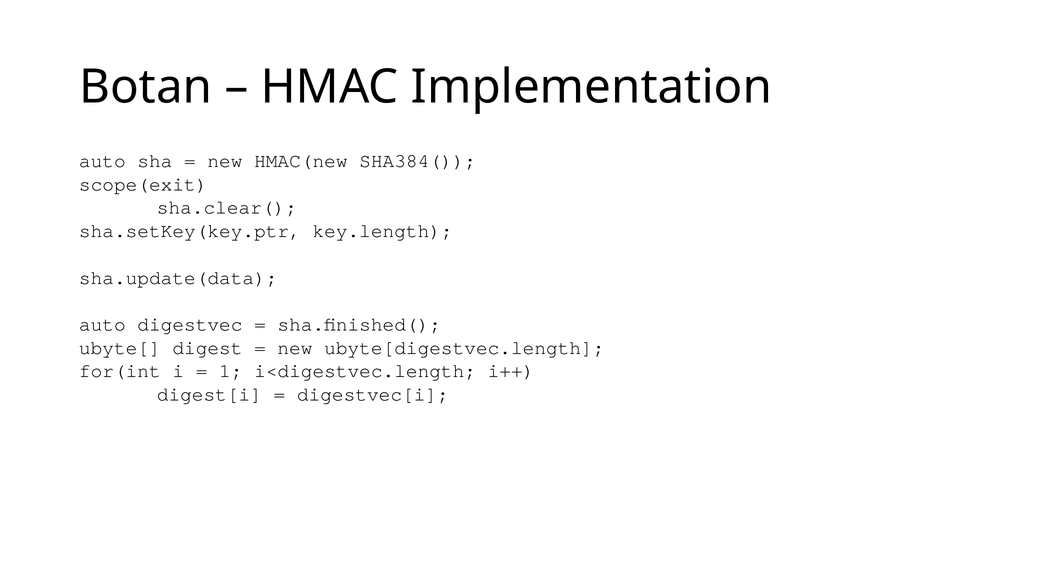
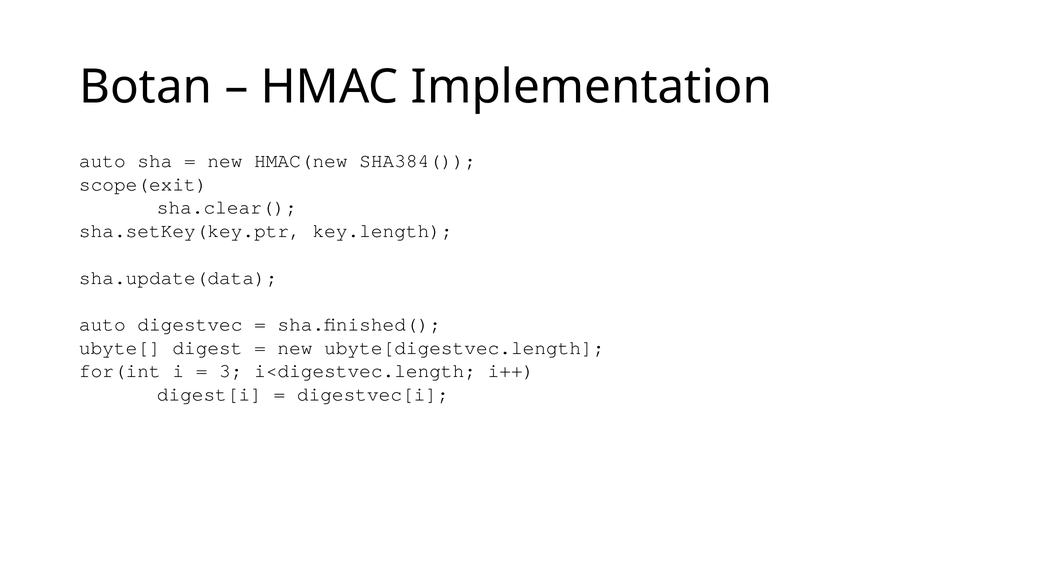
1: 1 -> 3
